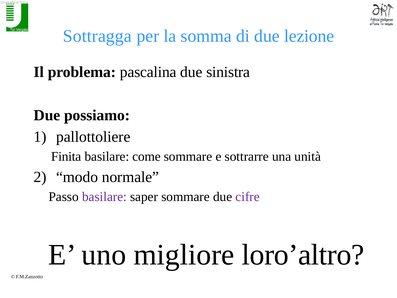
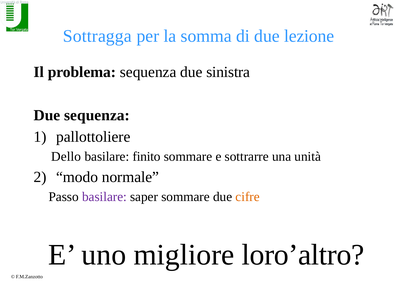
problema pascalina: pascalina -> sequenza
Due possiamo: possiamo -> sequenza
Finita: Finita -> Dello
come: come -> finito
cifre colour: purple -> orange
